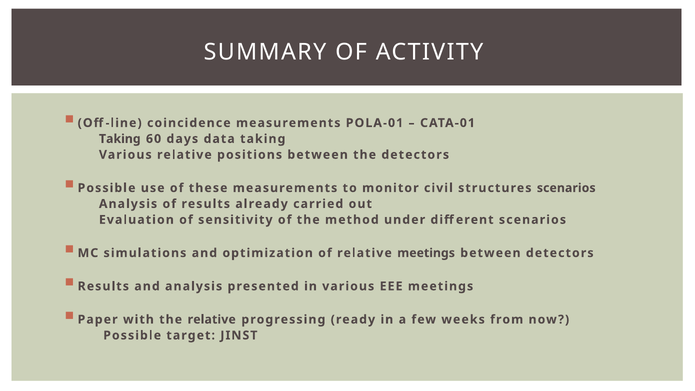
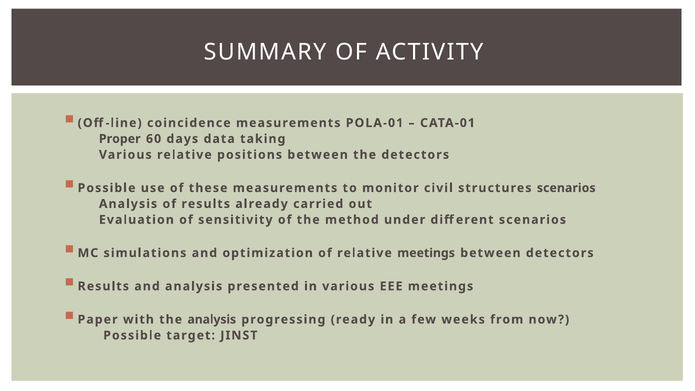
Taking at (120, 139): Taking -> Proper
the relative: relative -> analysis
